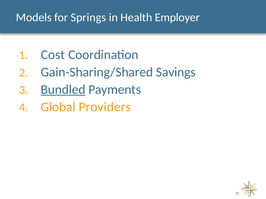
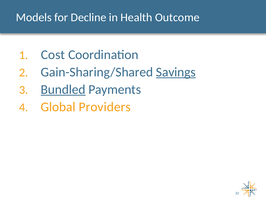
Springs: Springs -> Decline
Employer: Employer -> Outcome
Savings underline: none -> present
